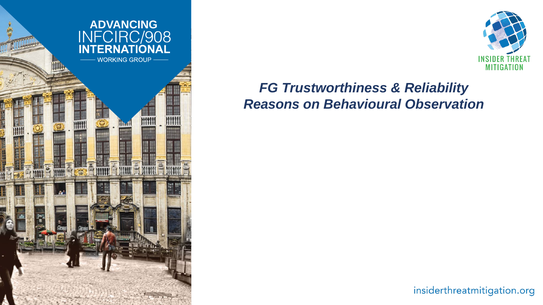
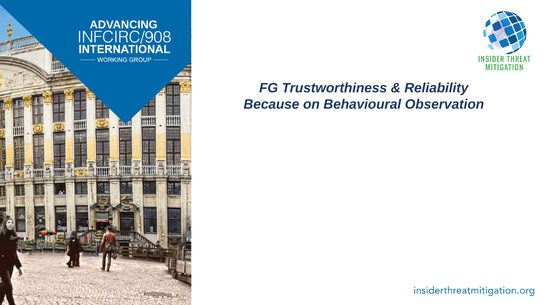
Reasons: Reasons -> Because
